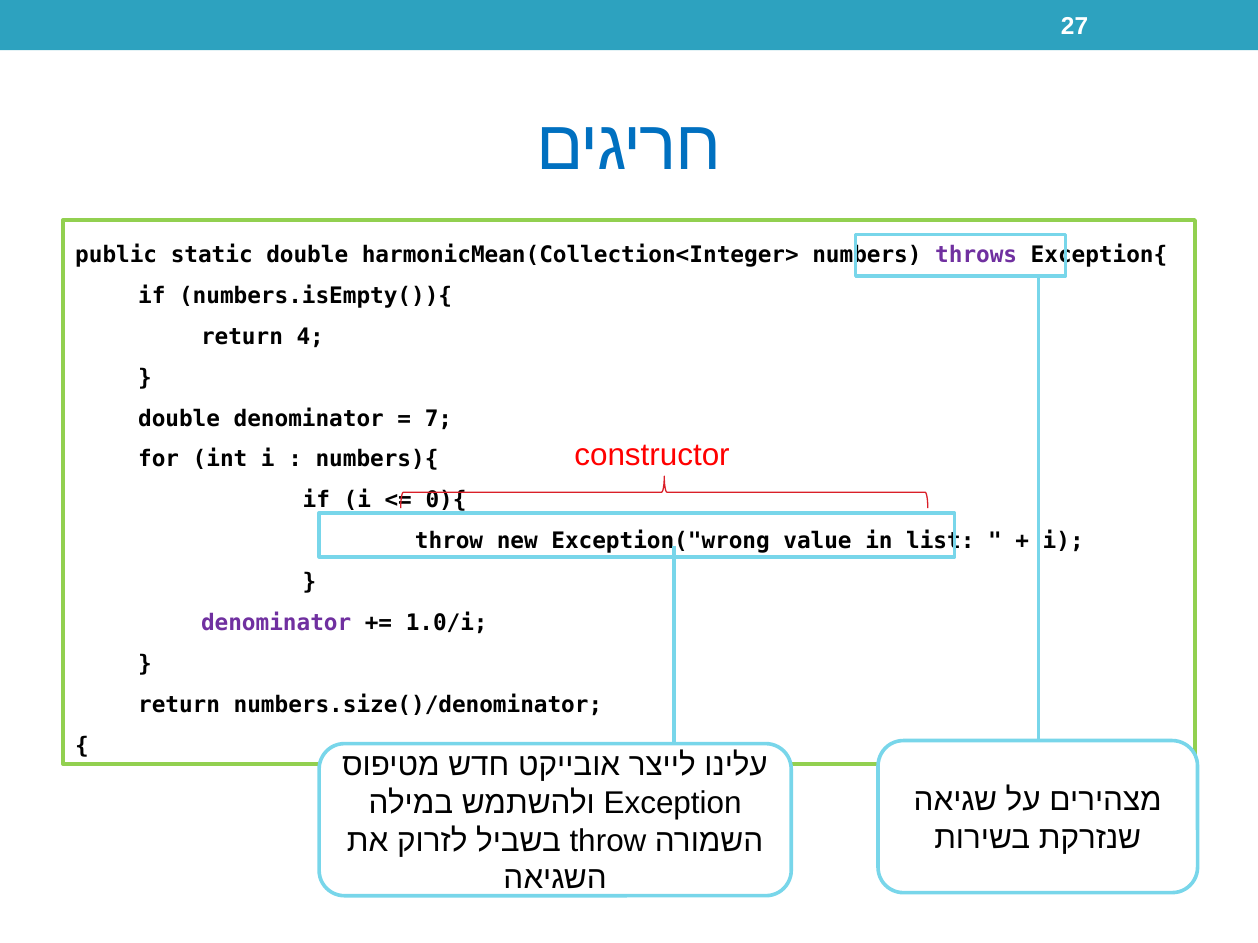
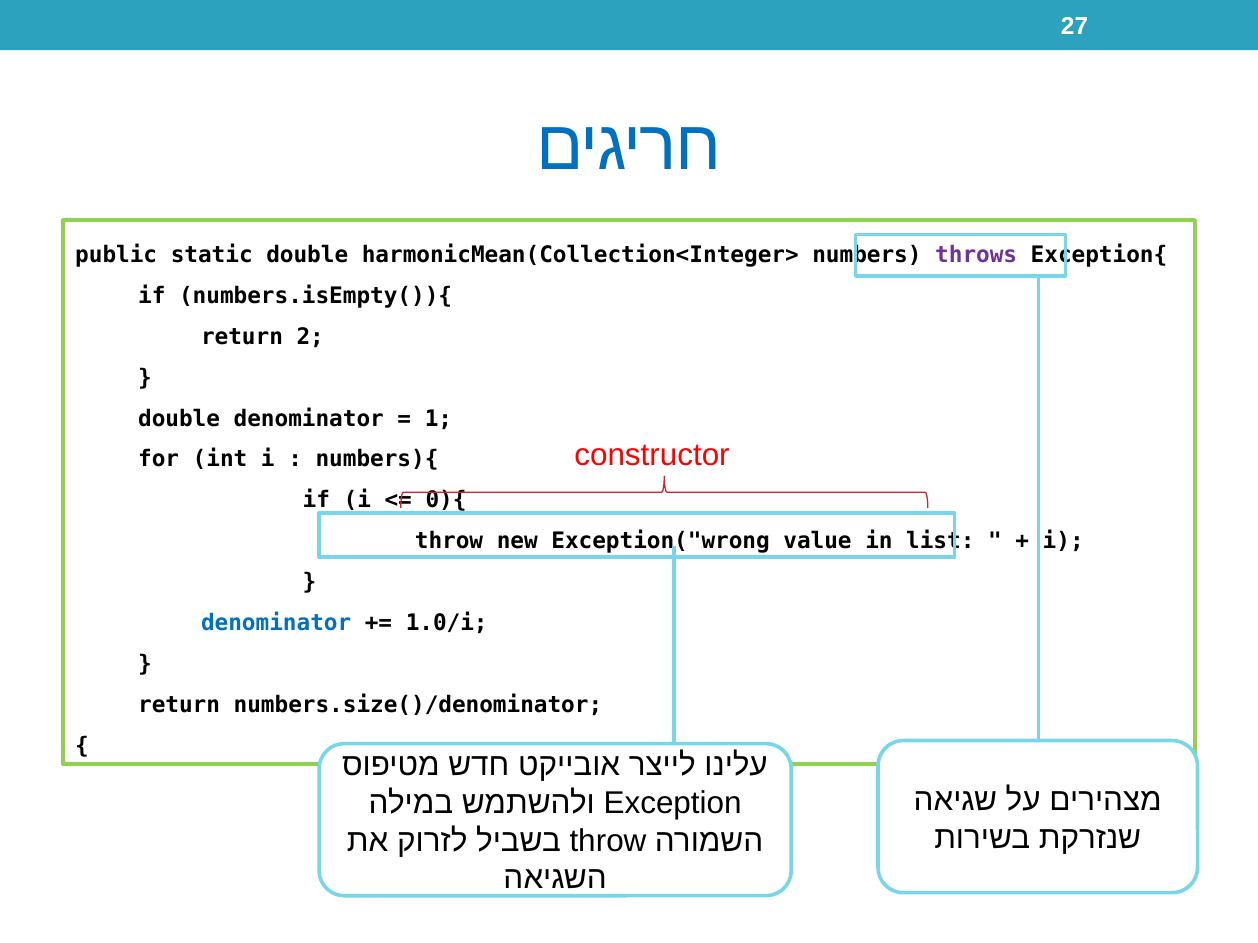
4: 4 -> 2
7: 7 -> 1
denominator at (276, 623) colour: purple -> blue
